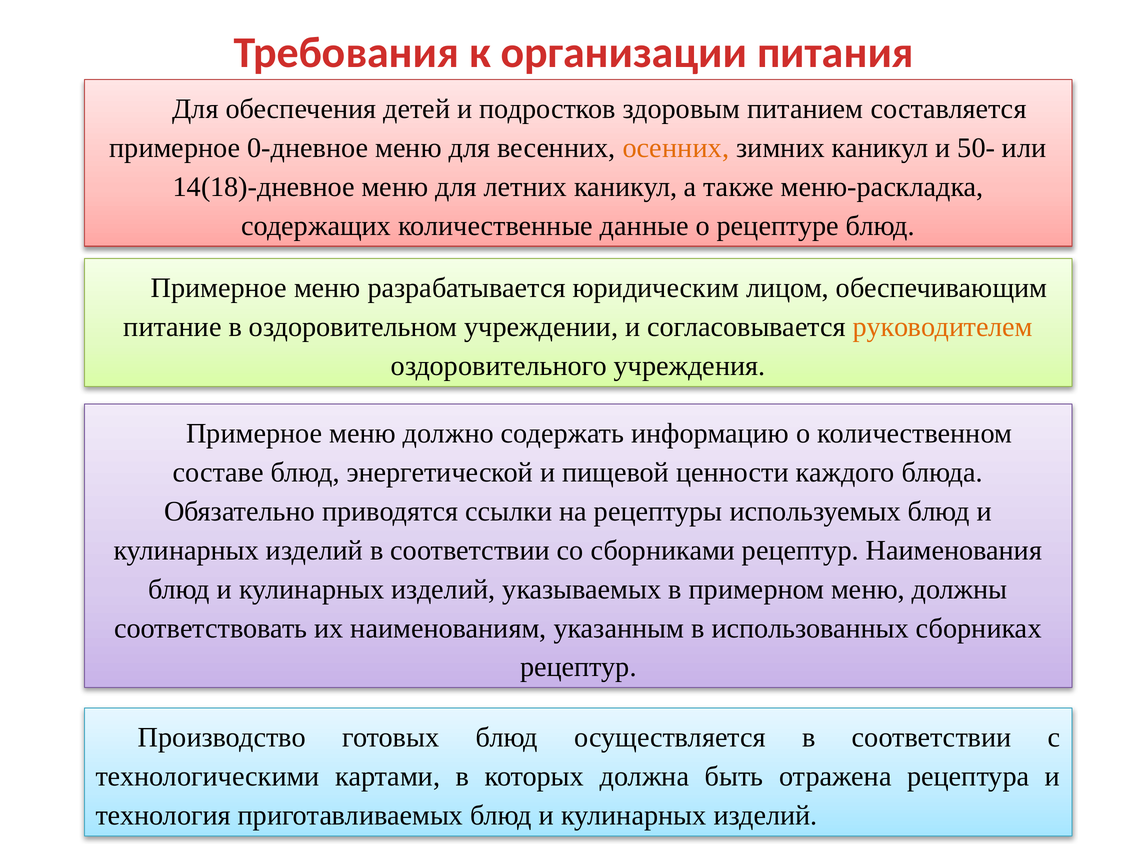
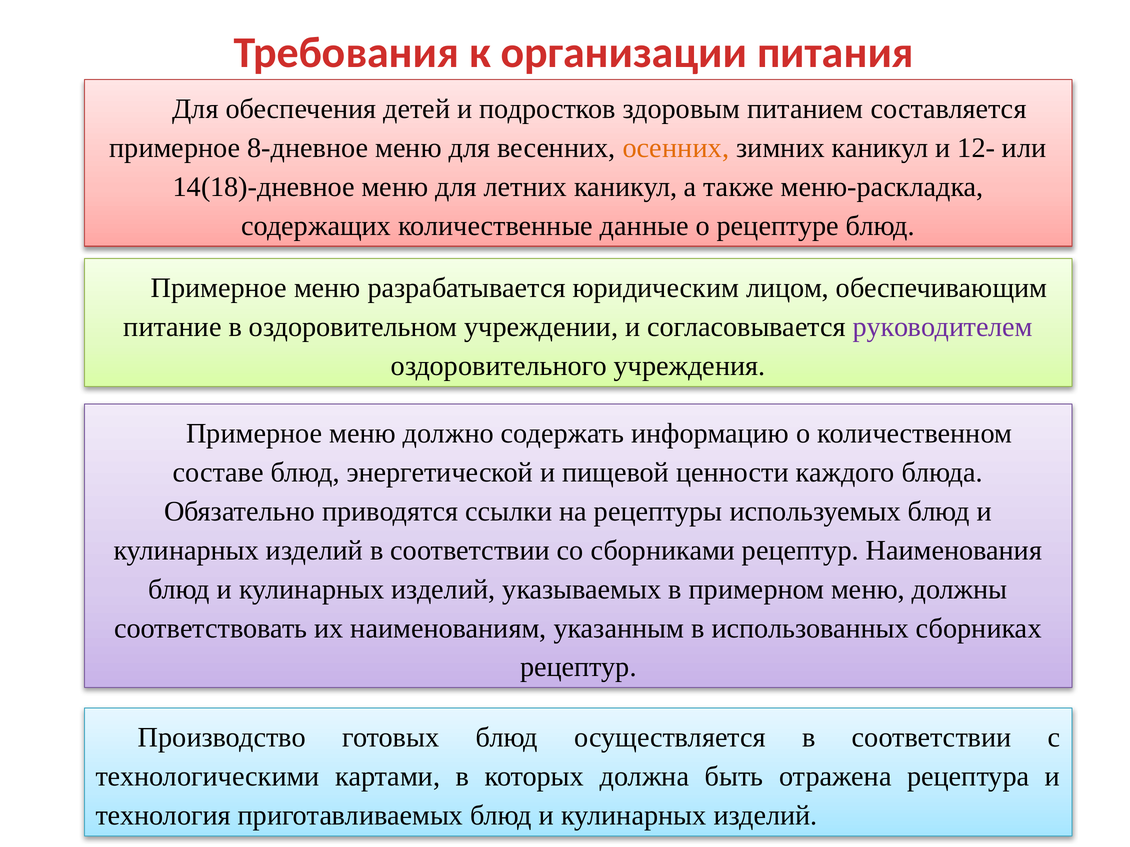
0-дневное: 0-дневное -> 8-дневное
50-: 50- -> 12-
руководителем colour: orange -> purple
